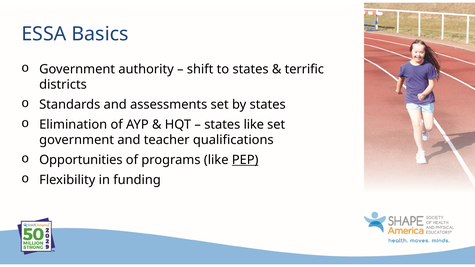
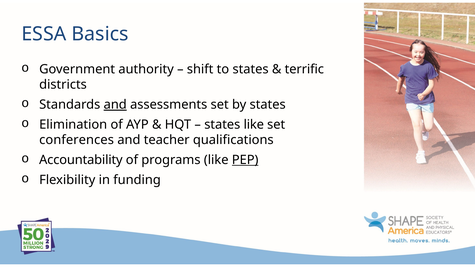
and at (115, 105) underline: none -> present
government at (77, 140): government -> conferences
Opportunities: Opportunities -> Accountability
